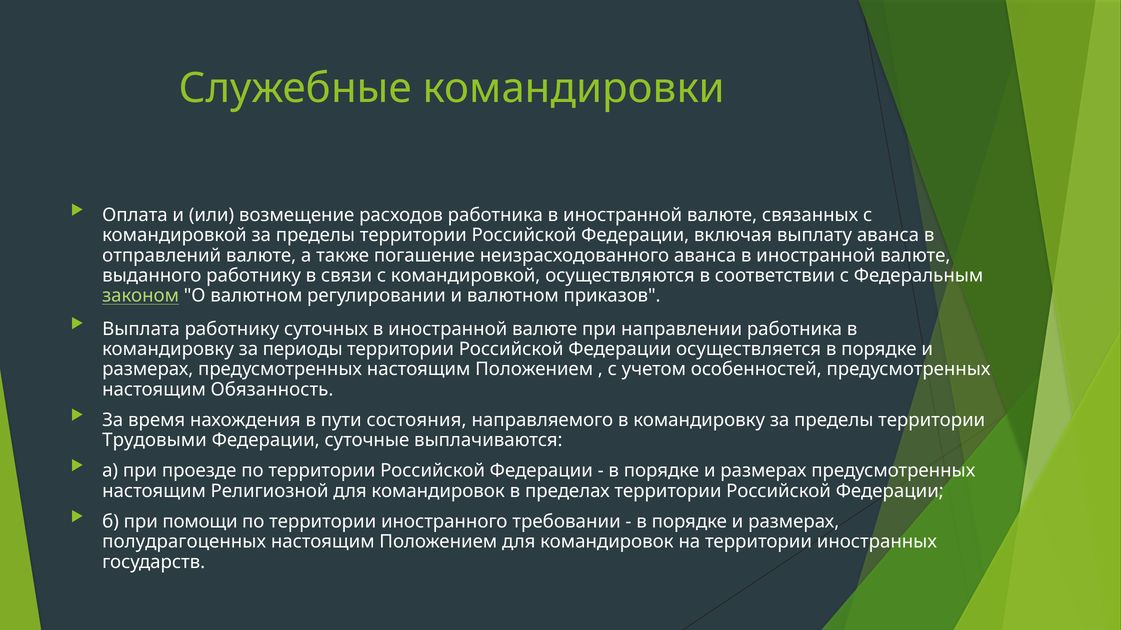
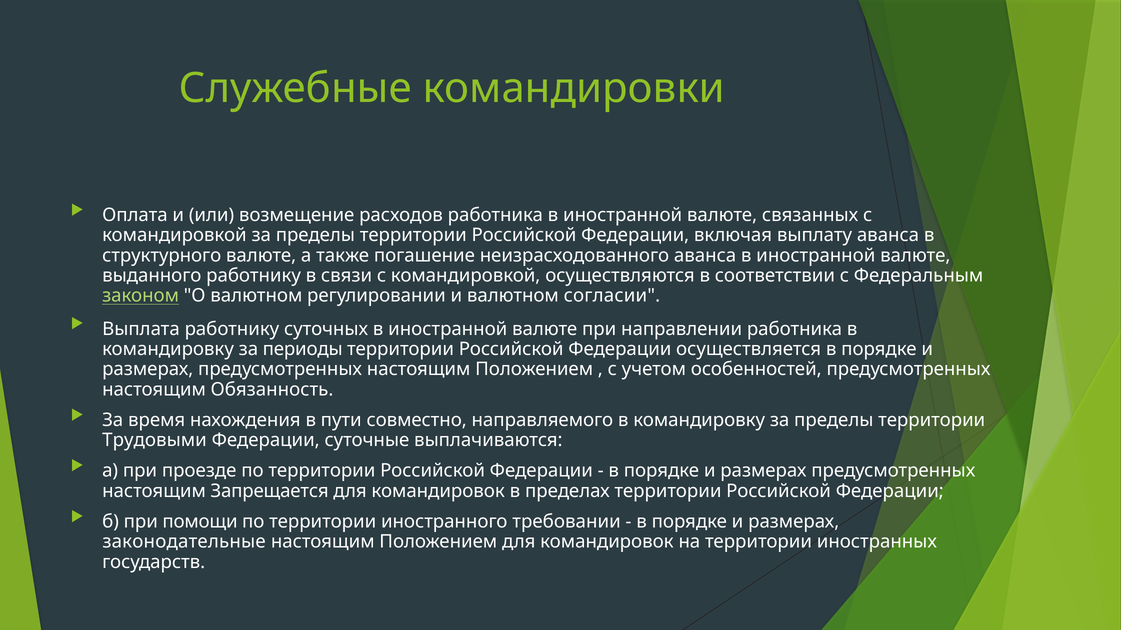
отправлений: отправлений -> структурного
приказов: приказов -> согласии
состояния: состояния -> совместно
Религиозной: Религиозной -> Запрещается
полудрагоценных: полудрагоценных -> законодательные
